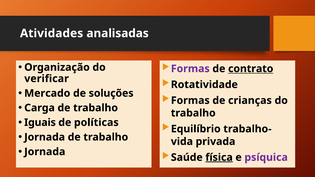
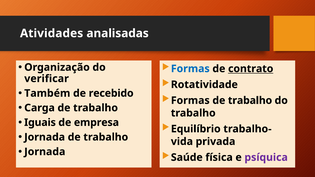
Formas at (190, 69) colour: purple -> blue
Mercado: Mercado -> Também
soluções: soluções -> recebido
Formas de crianças: crianças -> trabalho
políticas: políticas -> empresa
física underline: present -> none
